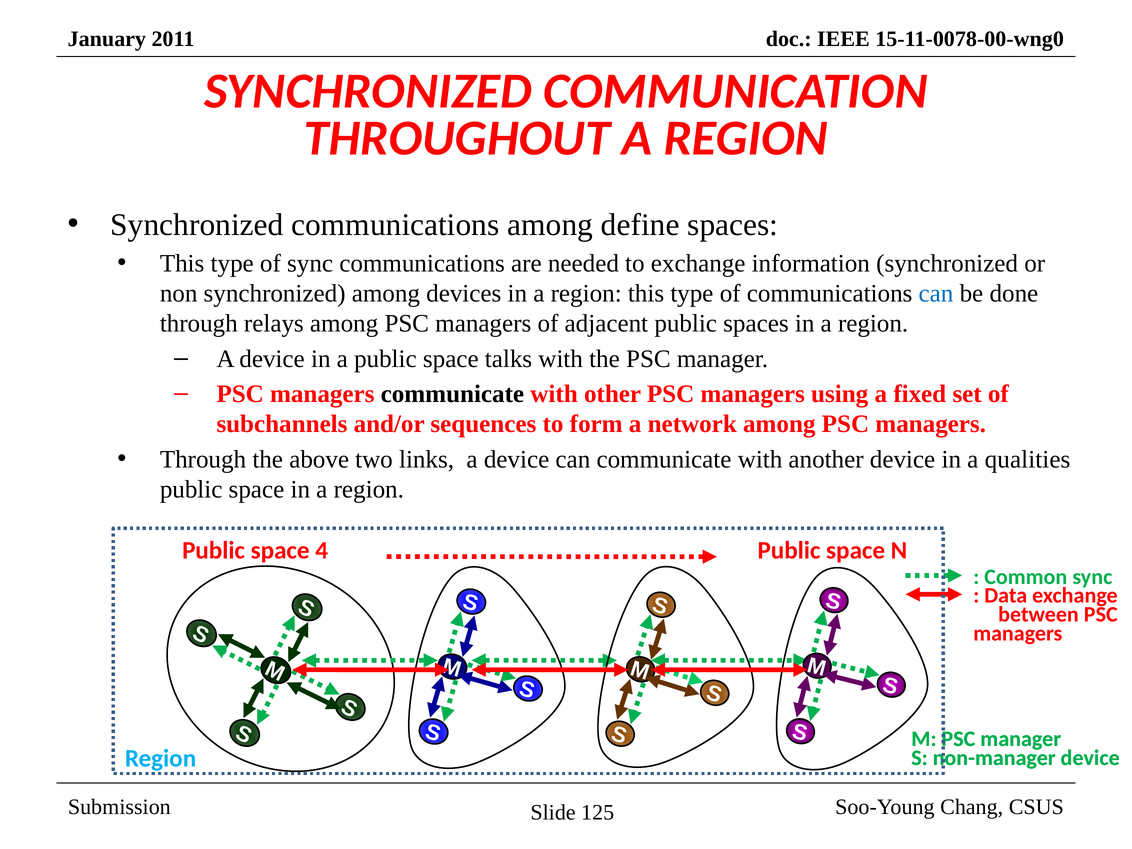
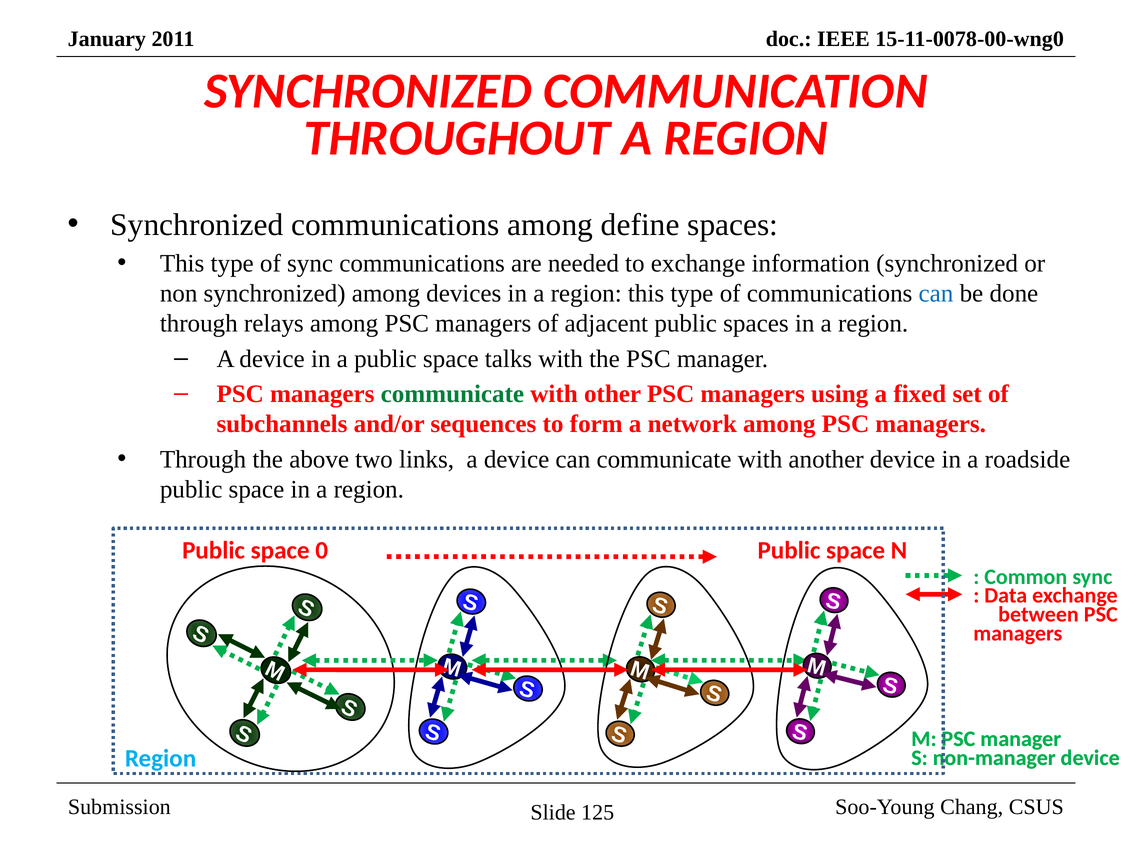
communicate at (452, 394) colour: black -> green
qualities: qualities -> roadside
4: 4 -> 0
